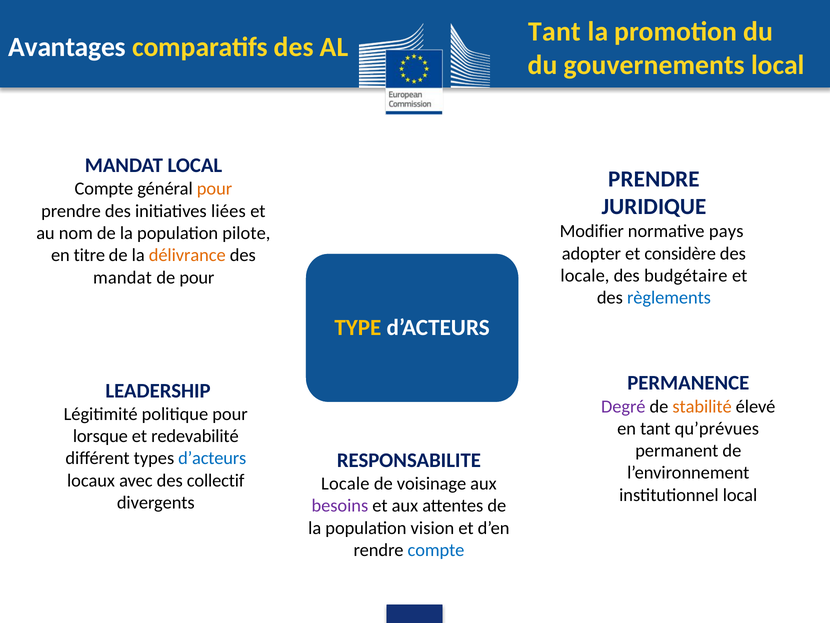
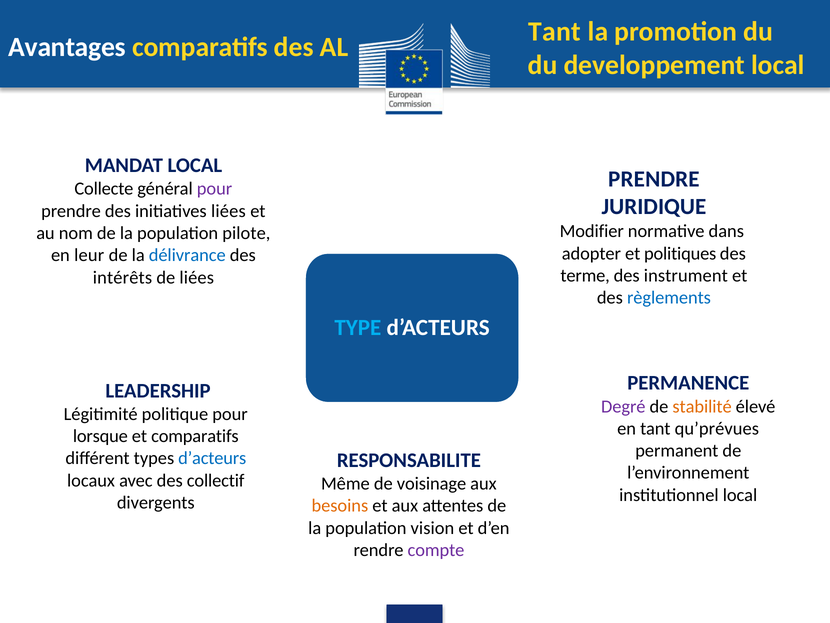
gouvernements: gouvernements -> developpement
Compte at (104, 189): Compte -> Collecte
pour at (215, 189) colour: orange -> purple
pays: pays -> dans
considère: considère -> politiques
titre: titre -> leur
délivrance colour: orange -> blue
locale at (585, 275): locale -> terme
budgétaire: budgétaire -> instrument
mandat at (122, 277): mandat -> intérêts
de pour: pour -> liées
TYPE colour: yellow -> light blue
et redevabilité: redevabilité -> comparatifs
Locale at (345, 483): Locale -> Même
besoins colour: purple -> orange
compte at (436, 550) colour: blue -> purple
